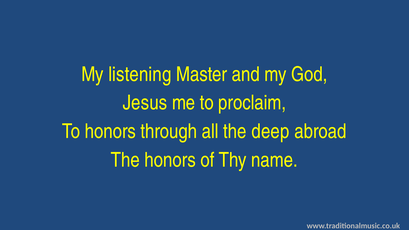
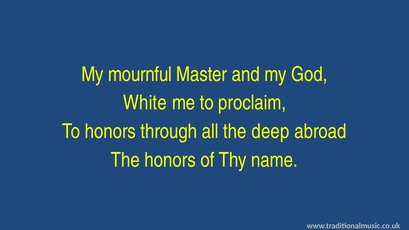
listening: listening -> mournful
Jesus: Jesus -> White
